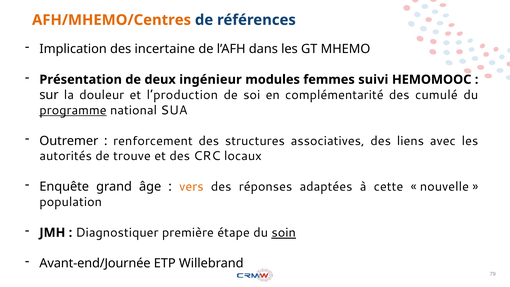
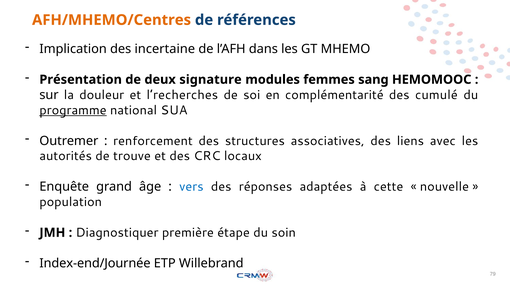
ingénieur: ingénieur -> signature
suivi: suivi -> sang
l’production: l’production -> l’recherches
vers colour: orange -> blue
soin underline: present -> none
Avant-end/Journée: Avant-end/Journée -> Index-end/Journée
